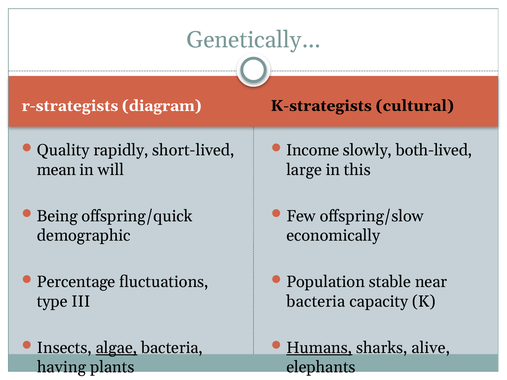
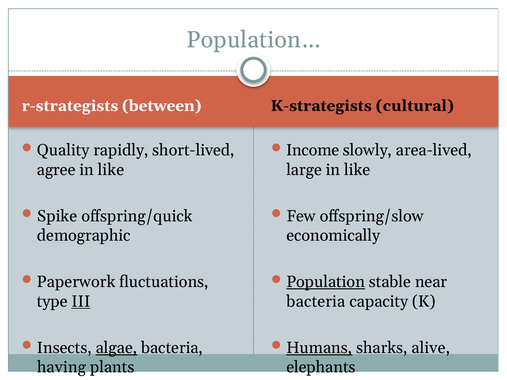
Genetically…: Genetically… -> Population…
diagram: diagram -> between
both-lived: both-lived -> area-lived
mean: mean -> agree
will at (111, 170): will -> like
large in this: this -> like
Being: Being -> Spike
Percentage: Percentage -> Paperwork
Population underline: none -> present
III underline: none -> present
